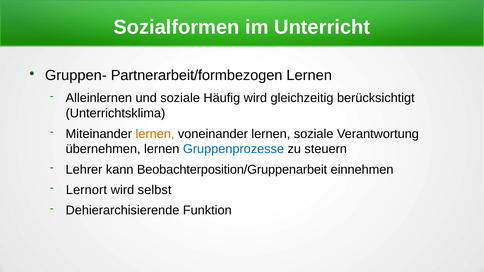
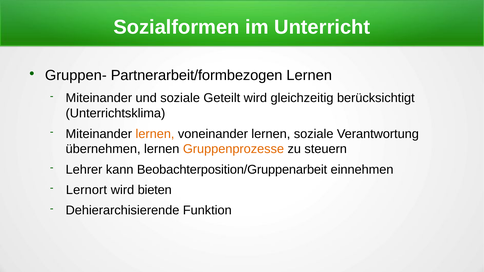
Alleinlernen at (99, 98): Alleinlernen -> Miteinander
Häufig: Häufig -> Geteilt
Gruppenprozesse colour: blue -> orange
selbst: selbst -> bieten
